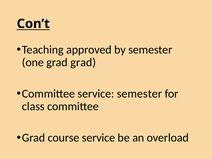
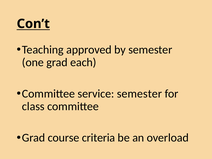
grad grad: grad -> each
course service: service -> criteria
